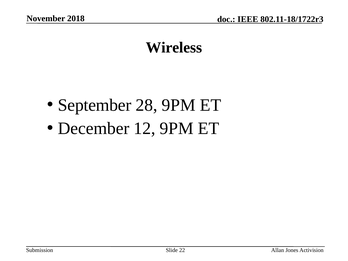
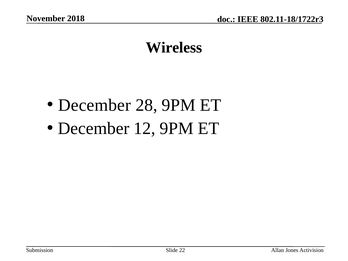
September at (95, 105): September -> December
